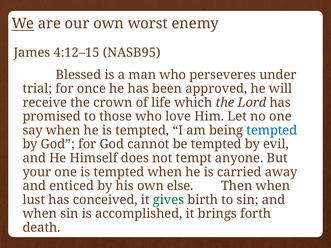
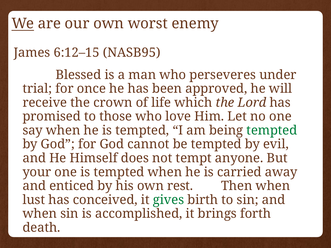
4:12–15: 4:12–15 -> 6:12–15
tempted at (272, 130) colour: blue -> green
else: else -> rest
